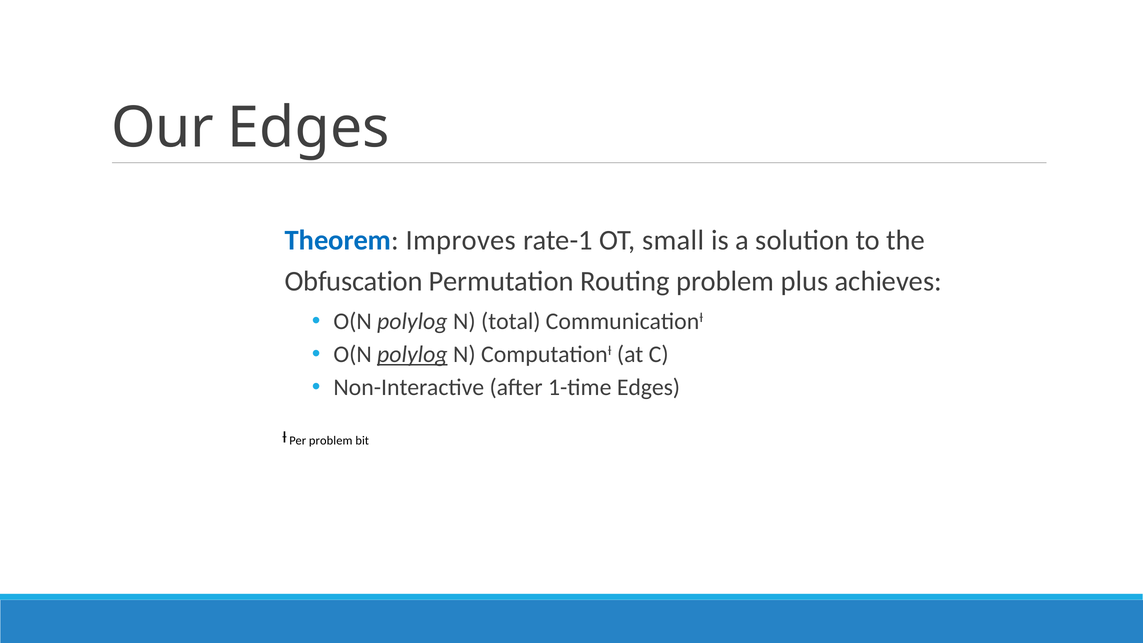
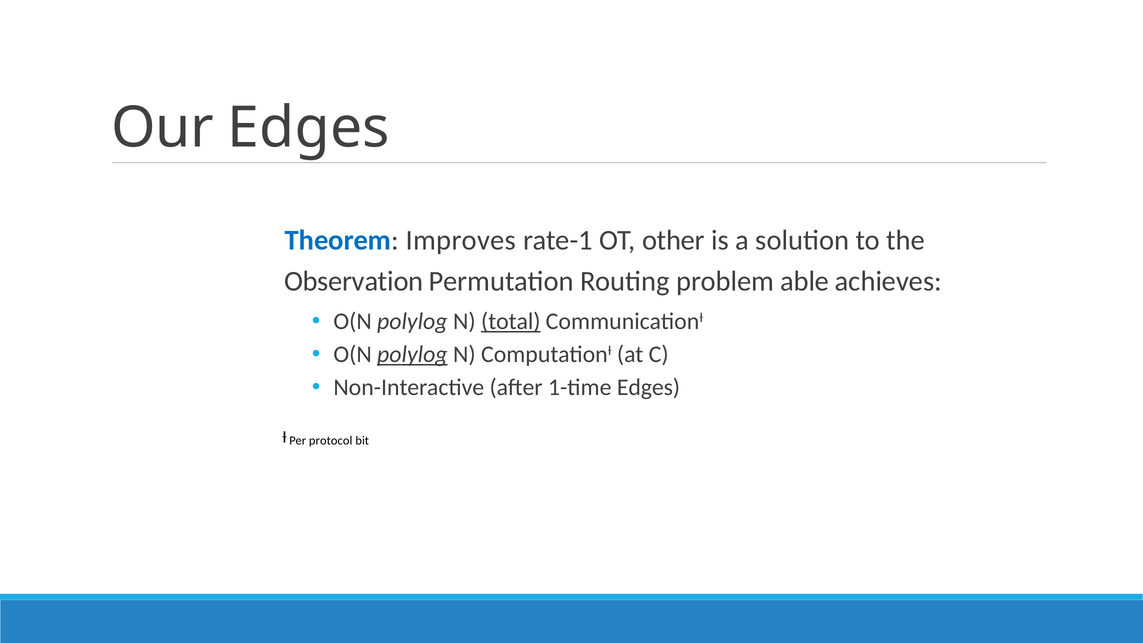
small: small -> other
Obfuscation: Obfuscation -> Observation
plus: plus -> able
total underline: none -> present
Per problem: problem -> protocol
